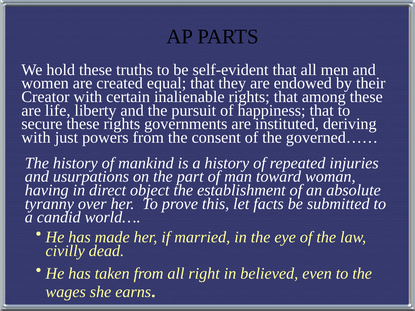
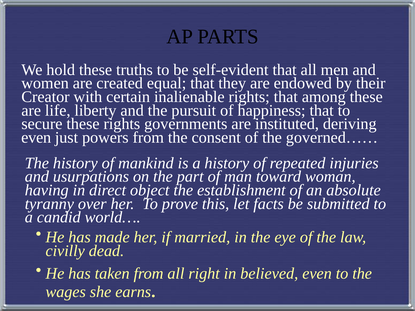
with at (36, 138): with -> even
